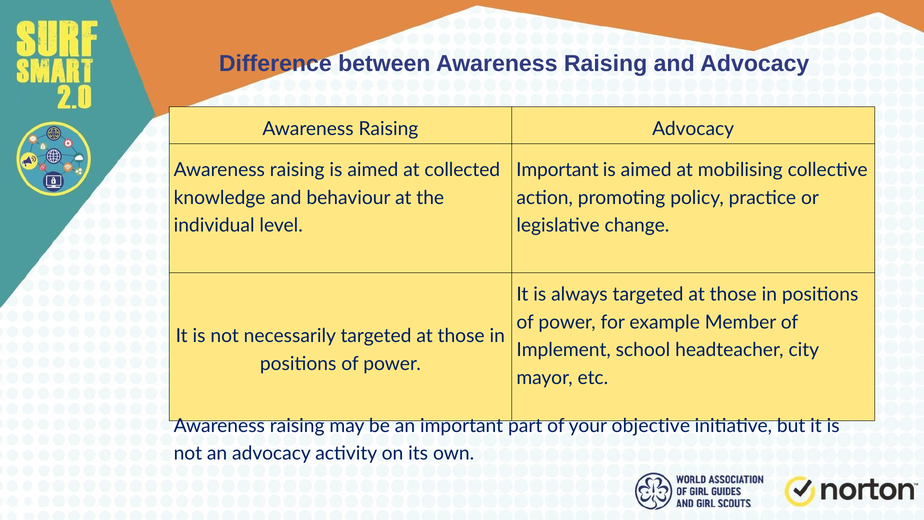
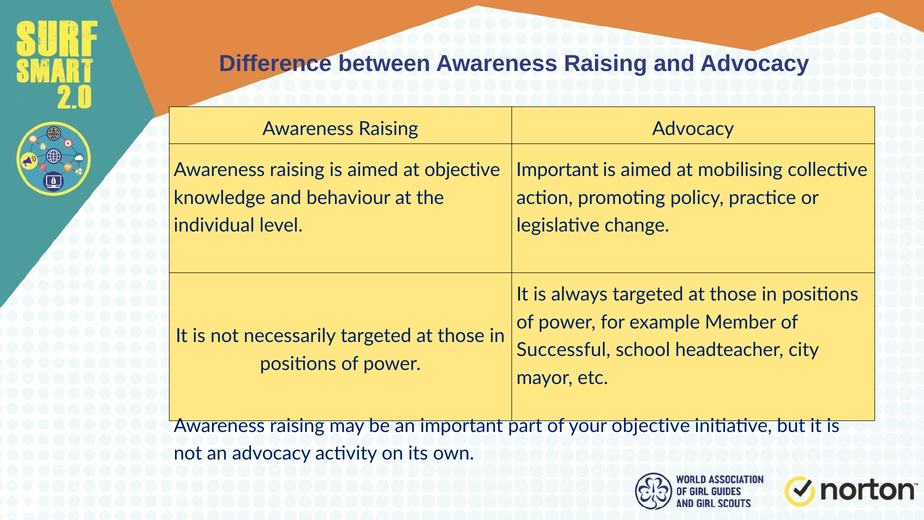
at collected: collected -> objective
Implement: Implement -> Successful
